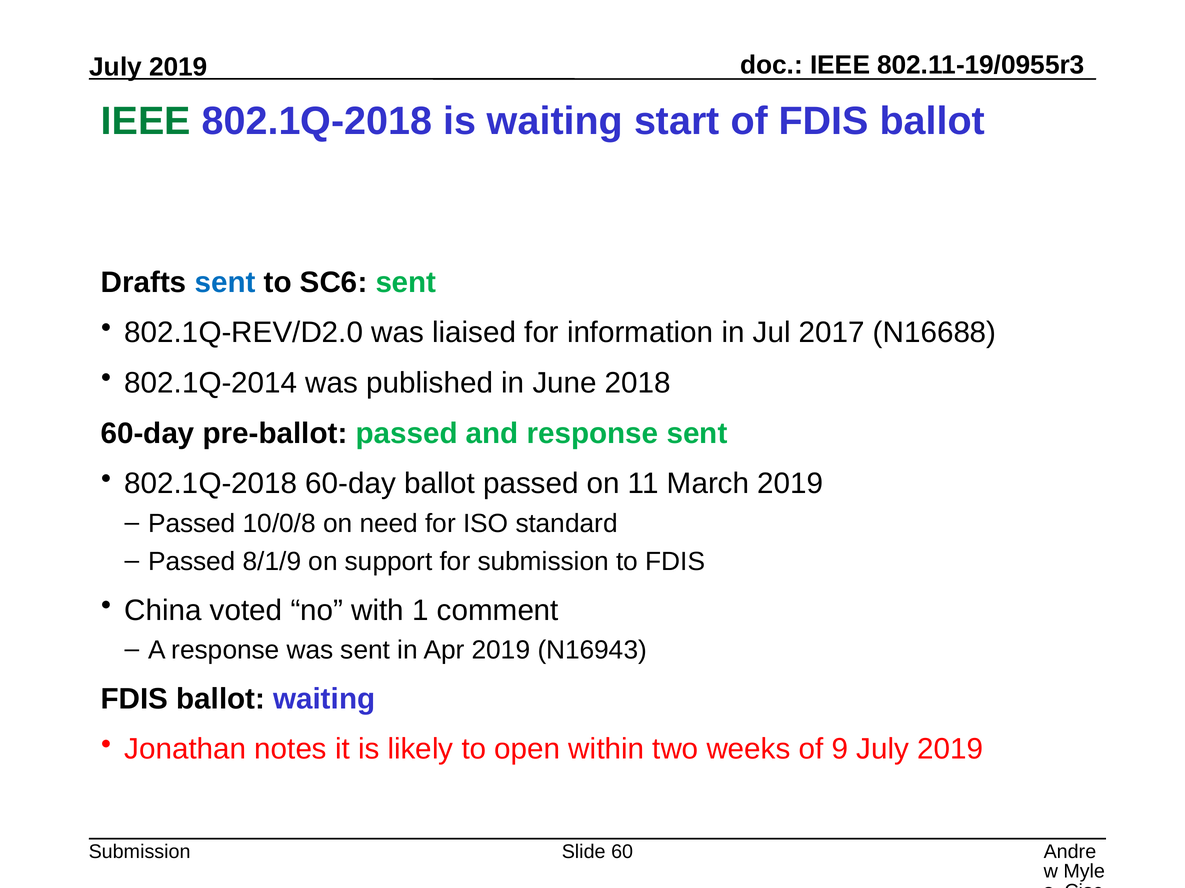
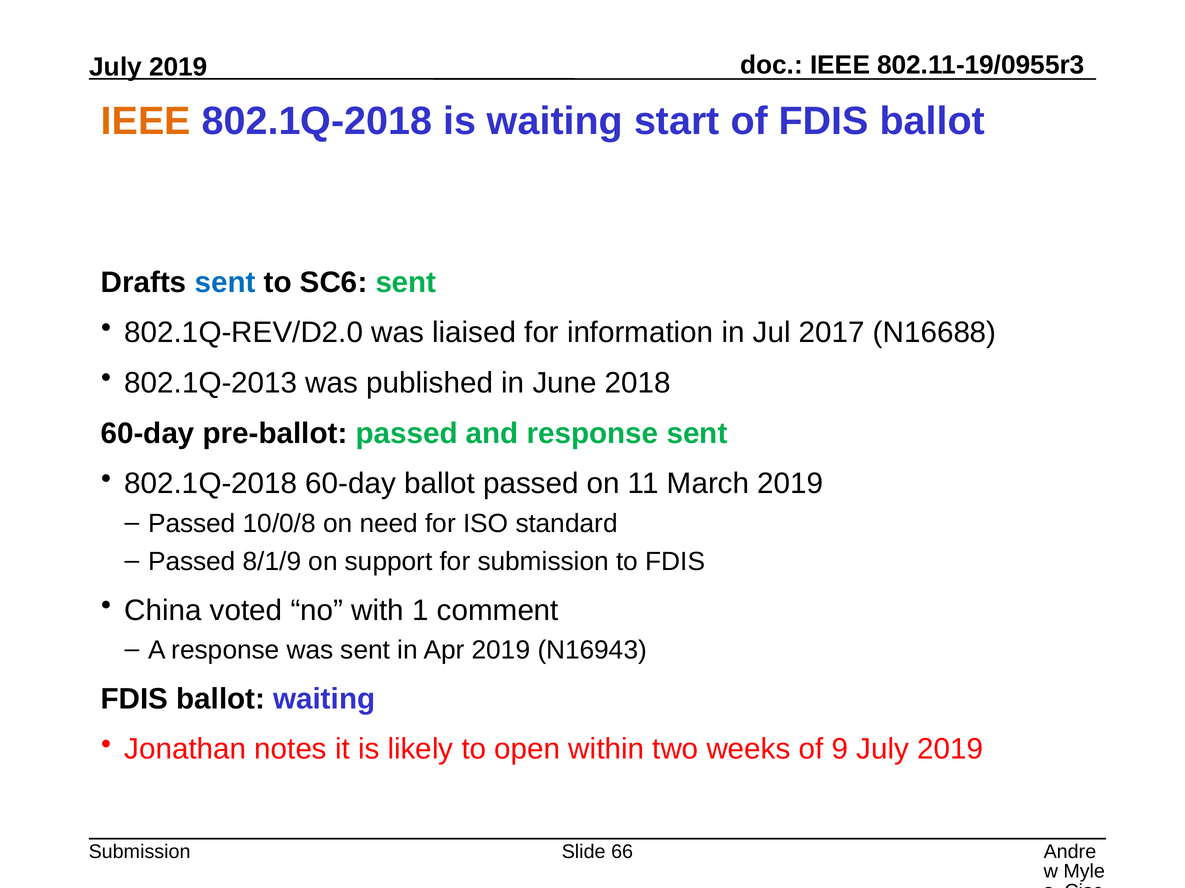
IEEE at (146, 121) colour: green -> orange
802.1Q-2014: 802.1Q-2014 -> 802.1Q-2013
60: 60 -> 66
